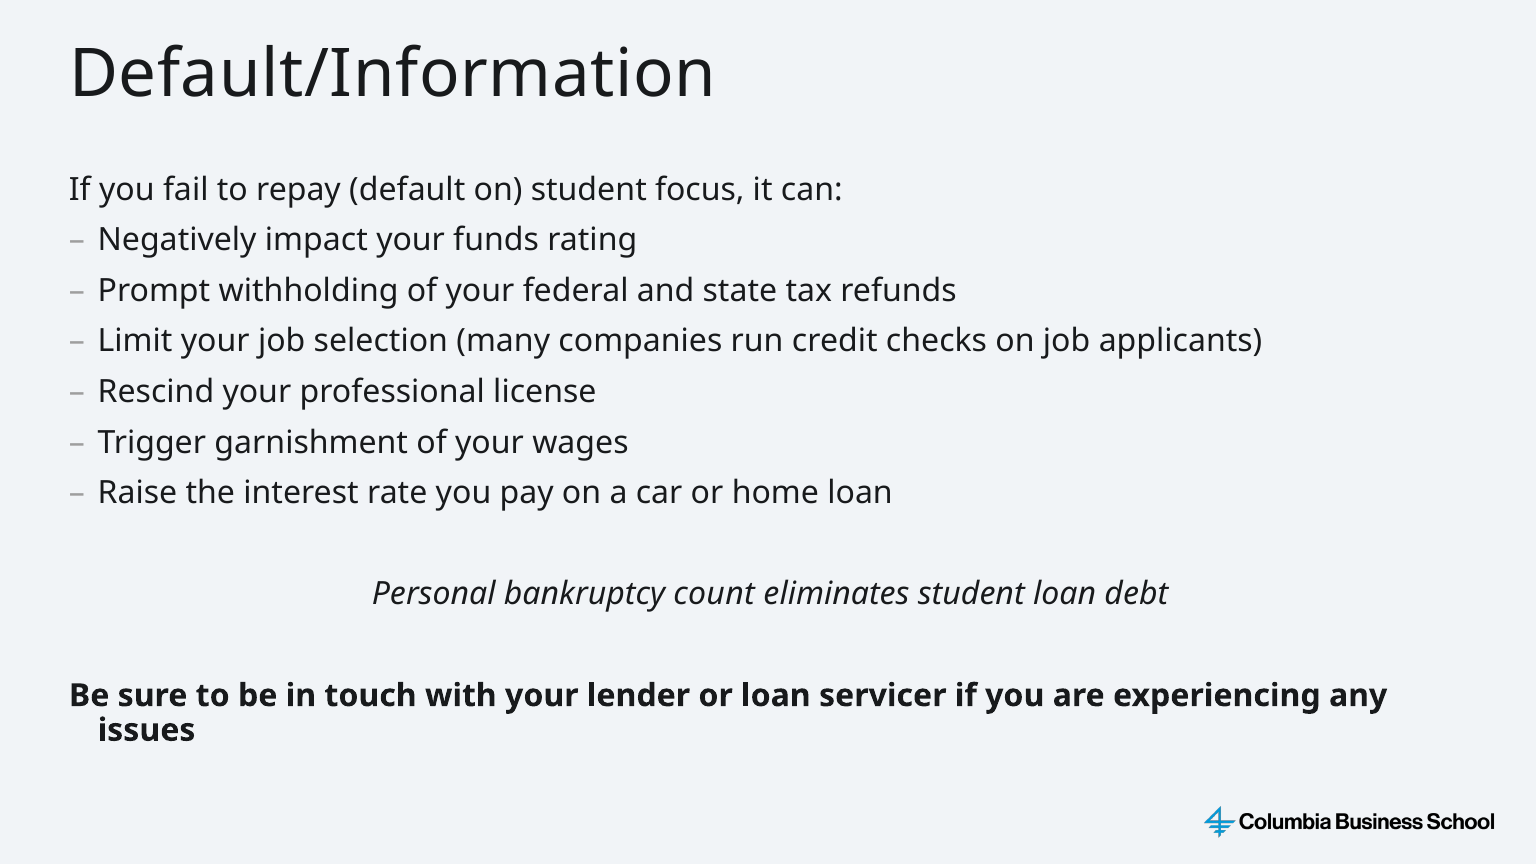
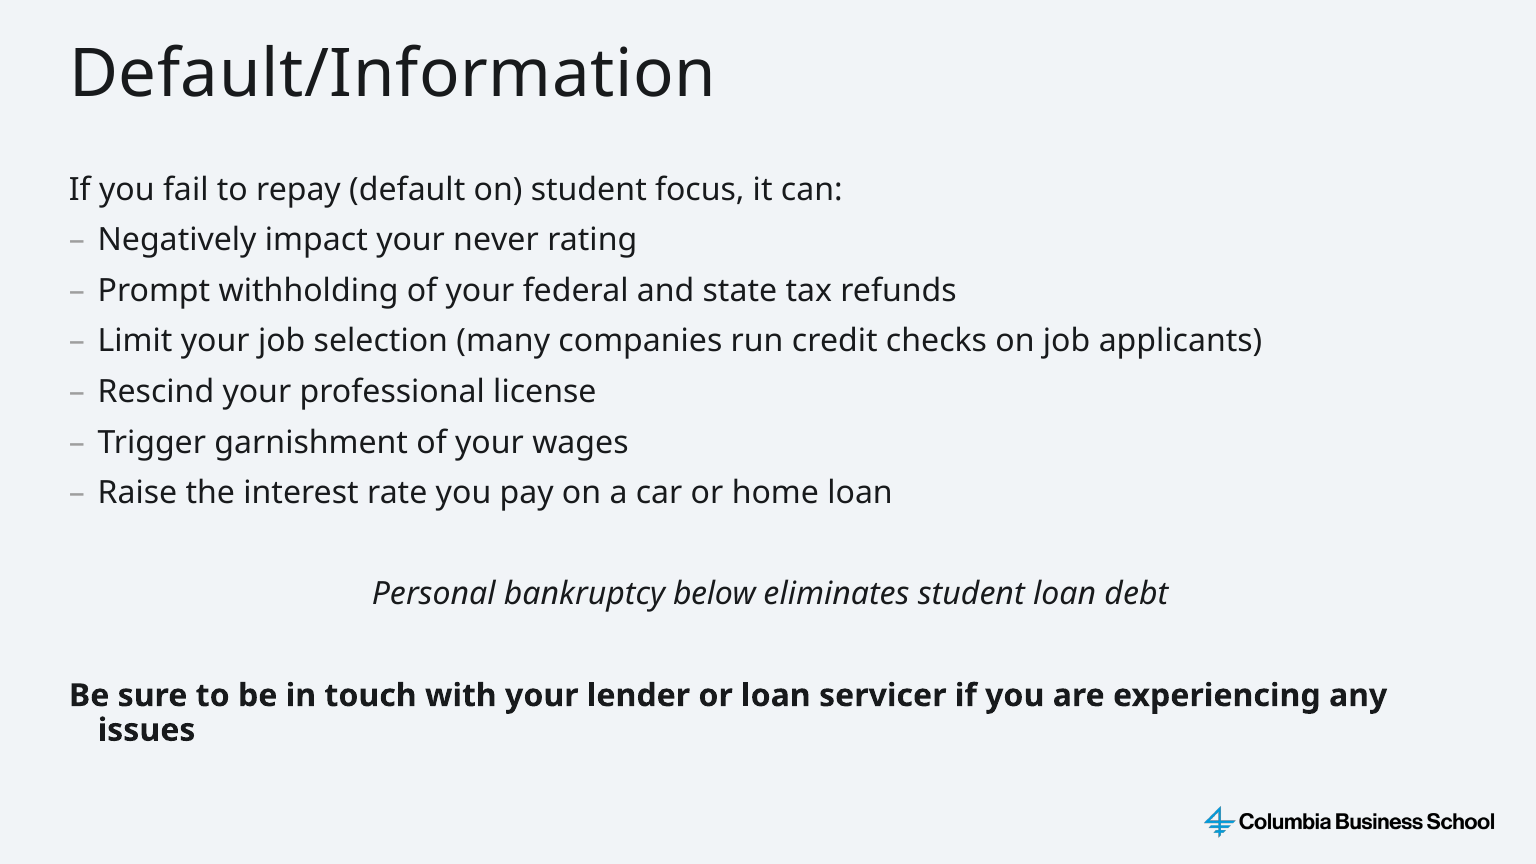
funds: funds -> never
count: count -> below
